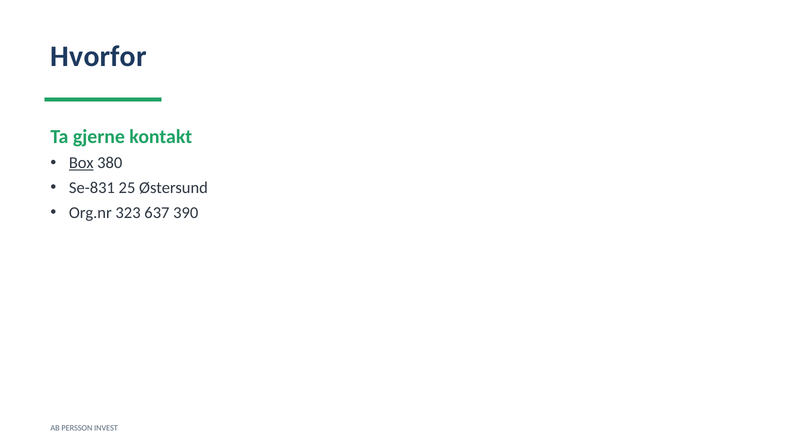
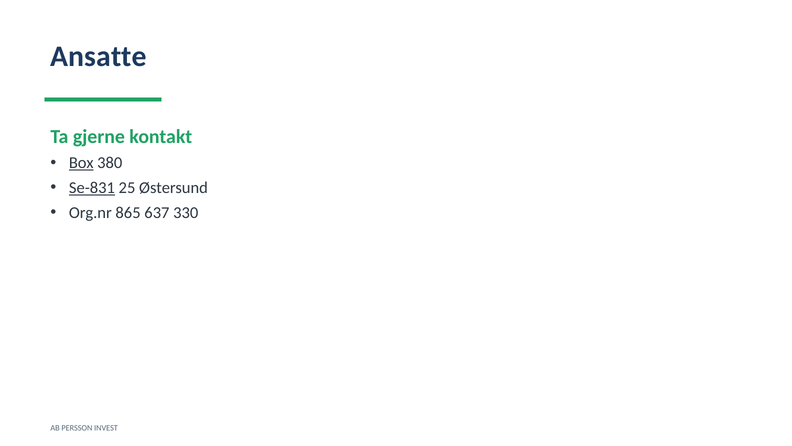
Hvorfor: Hvorfor -> Ansatte
Se-831 underline: none -> present
323: 323 -> 865
390: 390 -> 330
